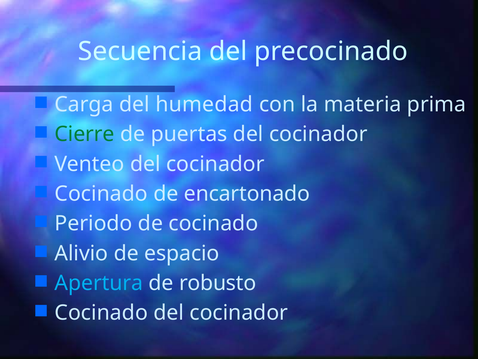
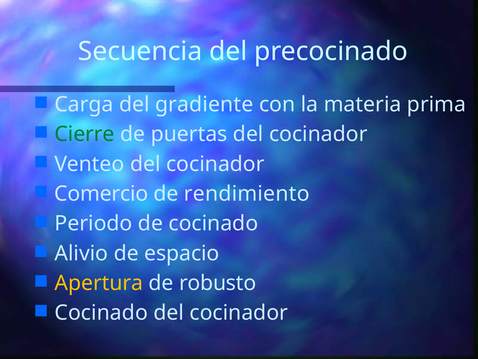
humedad: humedad -> gradiente
Cocinado at (101, 194): Cocinado -> Comercio
encartonado: encartonado -> rendimiento
Apertura colour: light blue -> yellow
